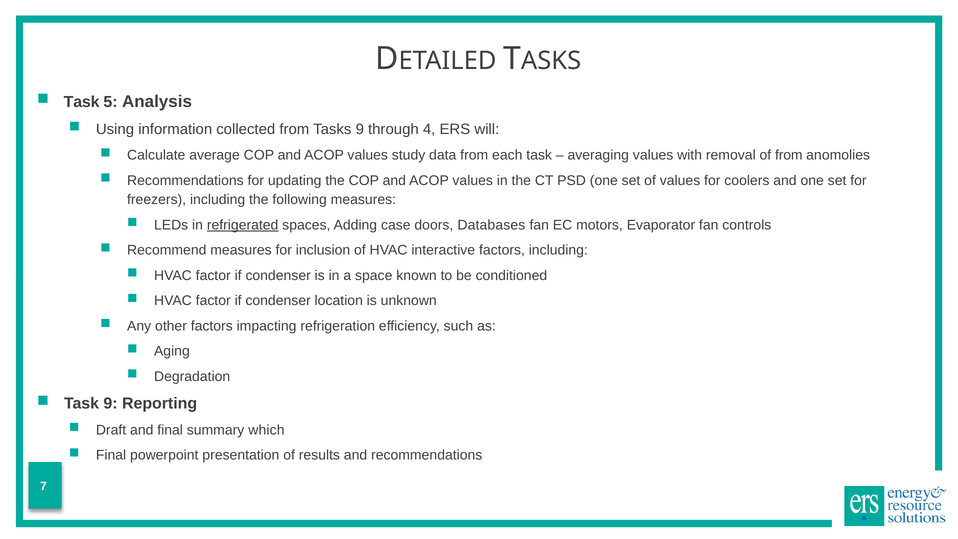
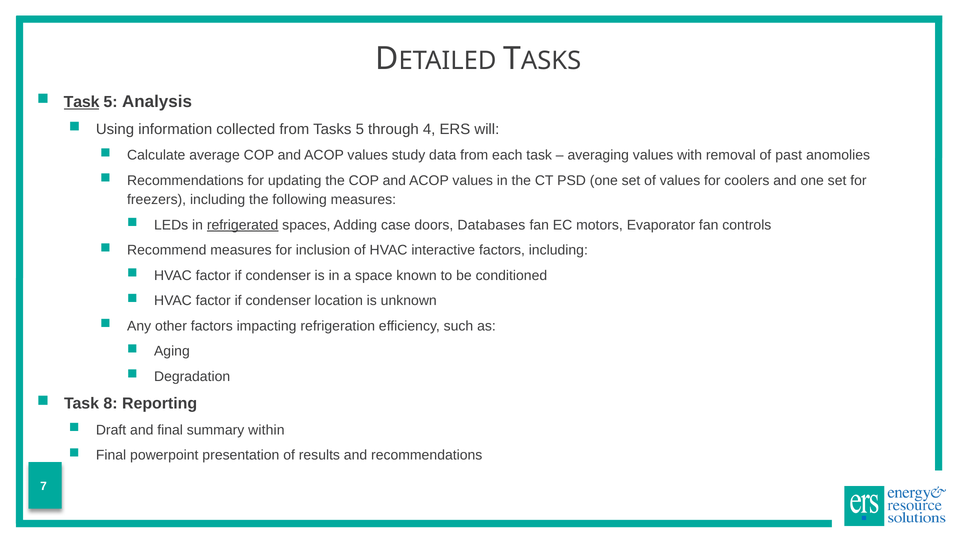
Task at (82, 102) underline: none -> present
Tasks 9: 9 -> 5
of from: from -> past
Task 9: 9 -> 8
which: which -> within
